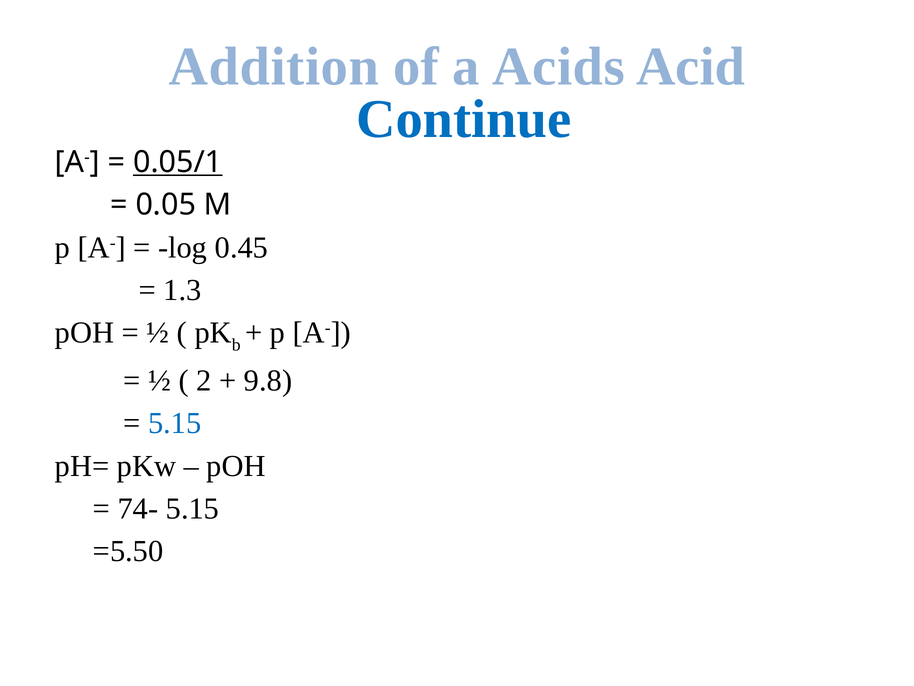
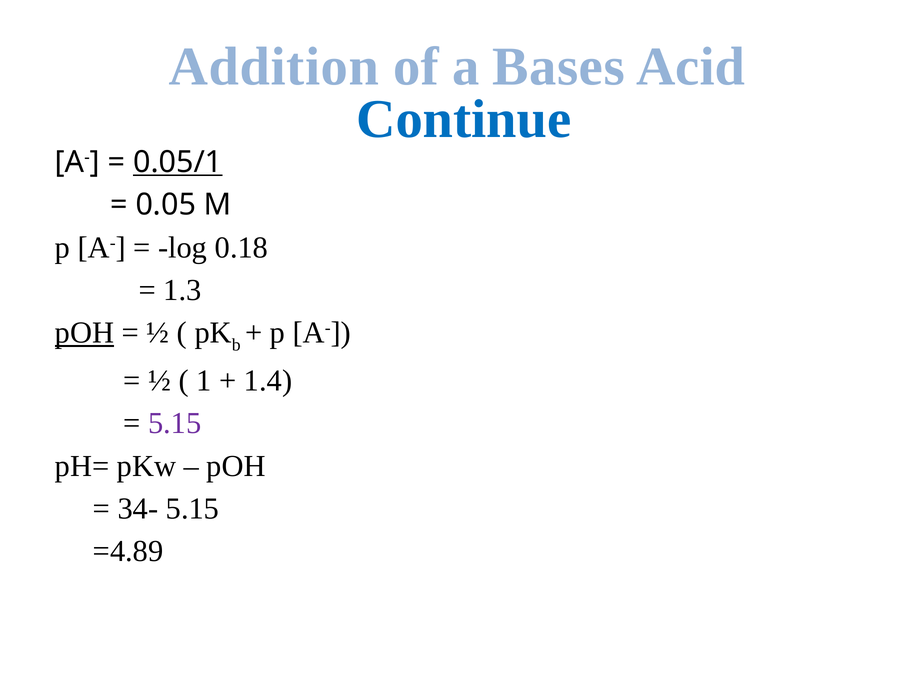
Acids: Acids -> Bases
0.45: 0.45 -> 0.18
pOH at (84, 333) underline: none -> present
2: 2 -> 1
9.8: 9.8 -> 1.4
5.15 at (175, 423) colour: blue -> purple
74-: 74- -> 34-
=5.50: =5.50 -> =4.89
